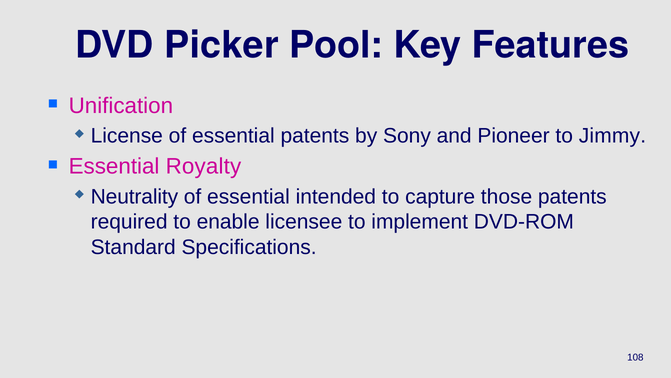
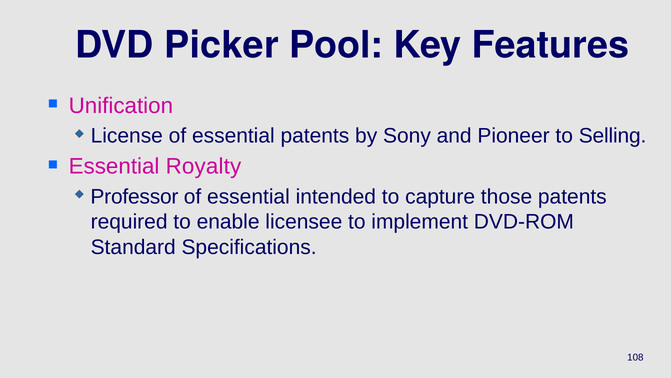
Jimmy: Jimmy -> Selling
Neutrality: Neutrality -> Professor
